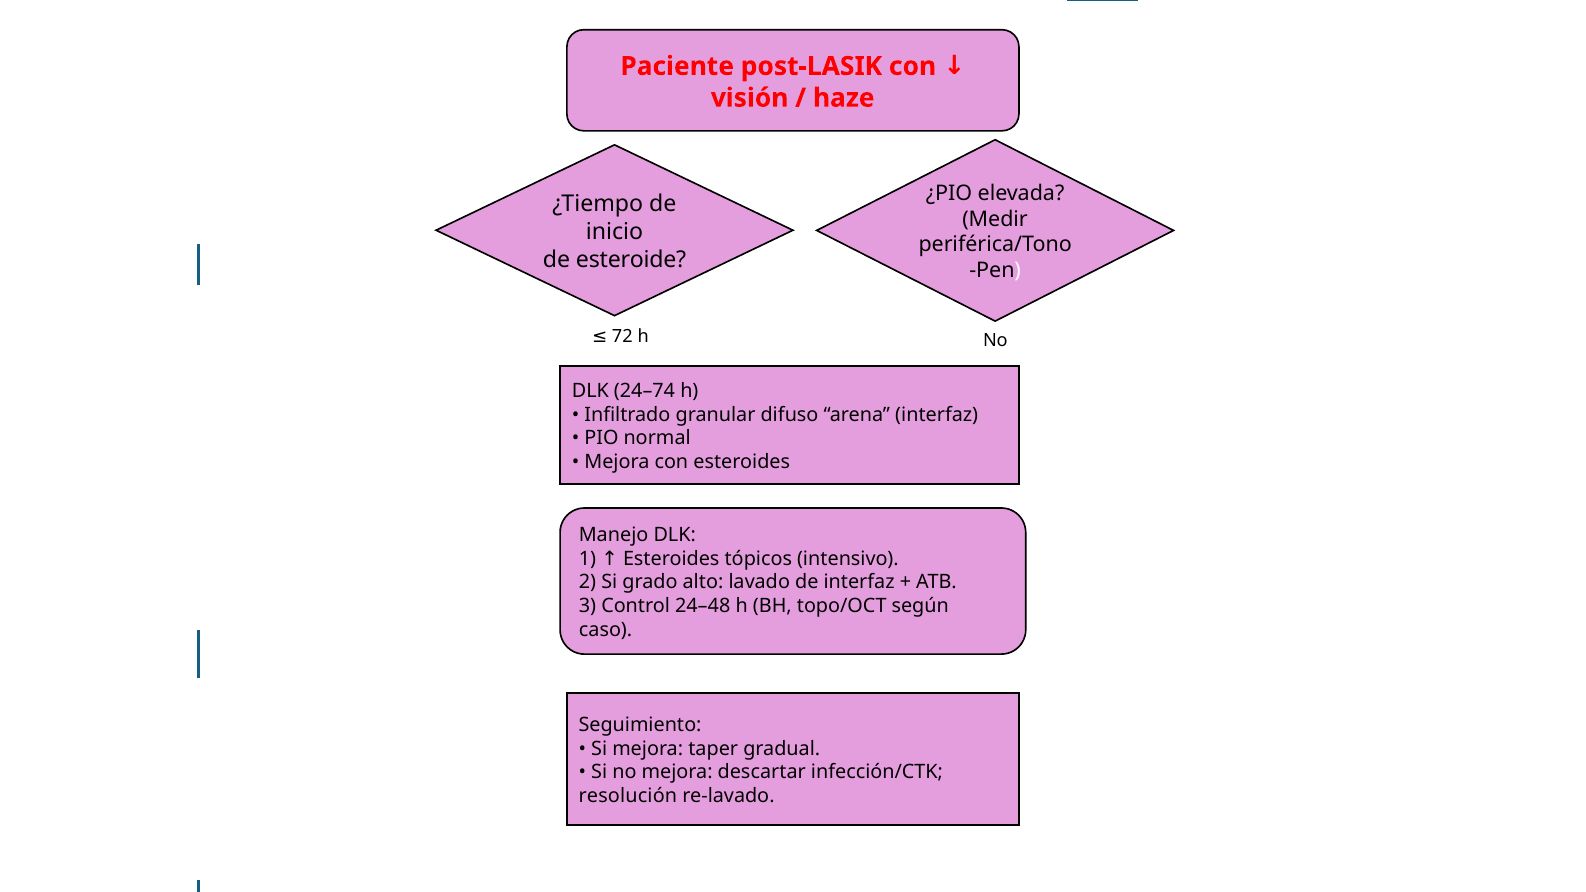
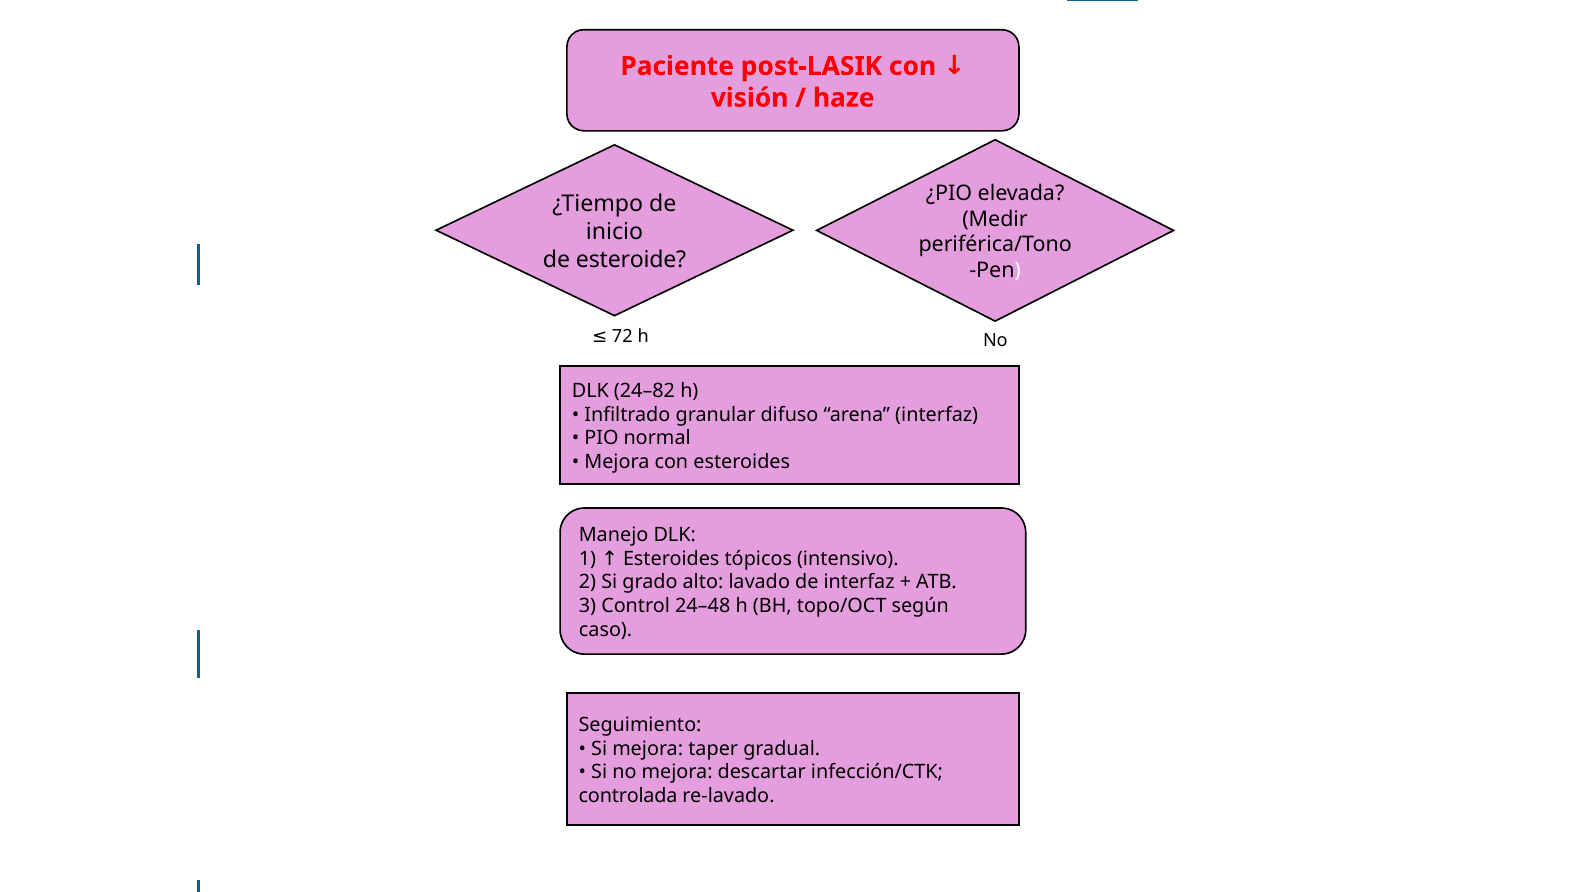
24–74: 24–74 -> 24–82
resolución: resolución -> controlada
